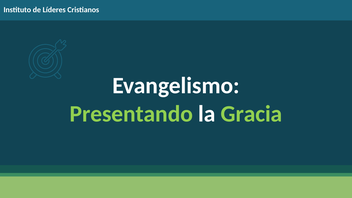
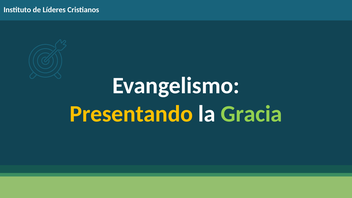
Presentando colour: light green -> yellow
